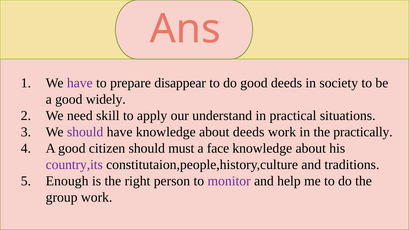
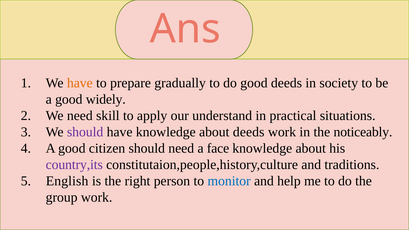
have at (80, 83) colour: purple -> orange
disappear: disappear -> gradually
practically: practically -> noticeably
should must: must -> need
Enough: Enough -> English
monitor colour: purple -> blue
